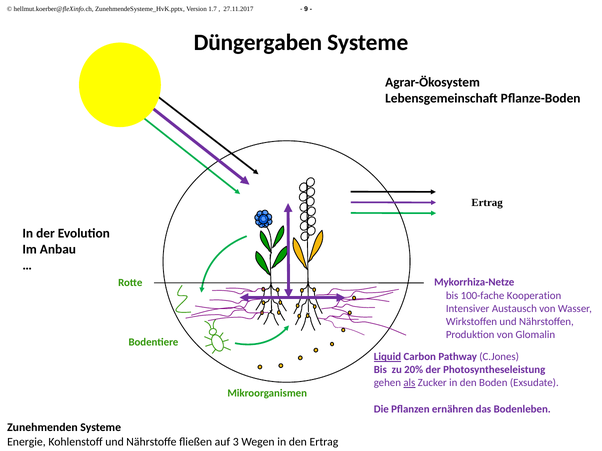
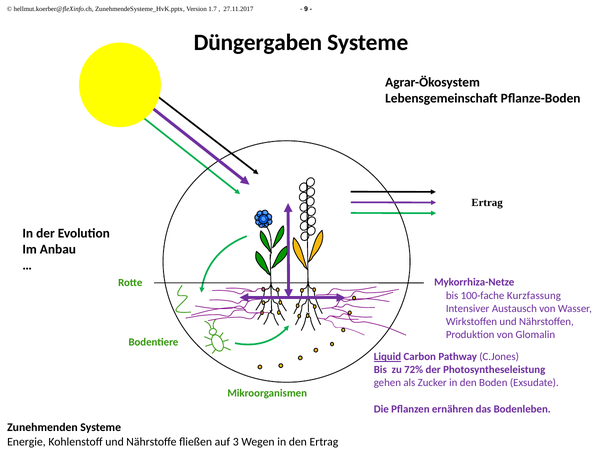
Kooperation: Kooperation -> Kurzfassung
20%: 20% -> 72%
als underline: present -> none
